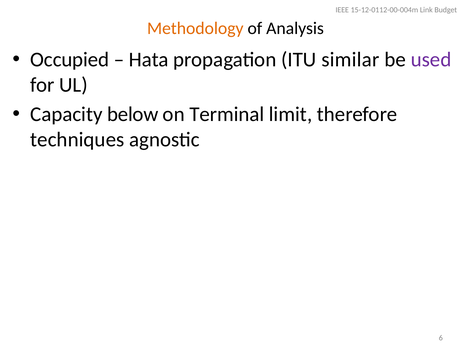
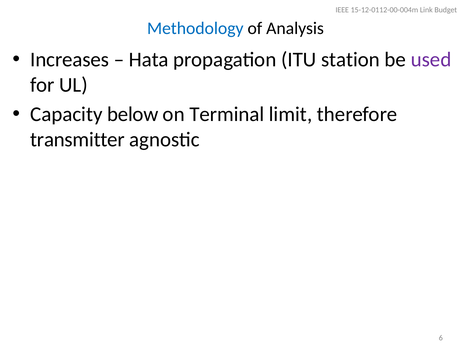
Methodology colour: orange -> blue
Occupied: Occupied -> Increases
similar: similar -> station
techniques: techniques -> transmitter
